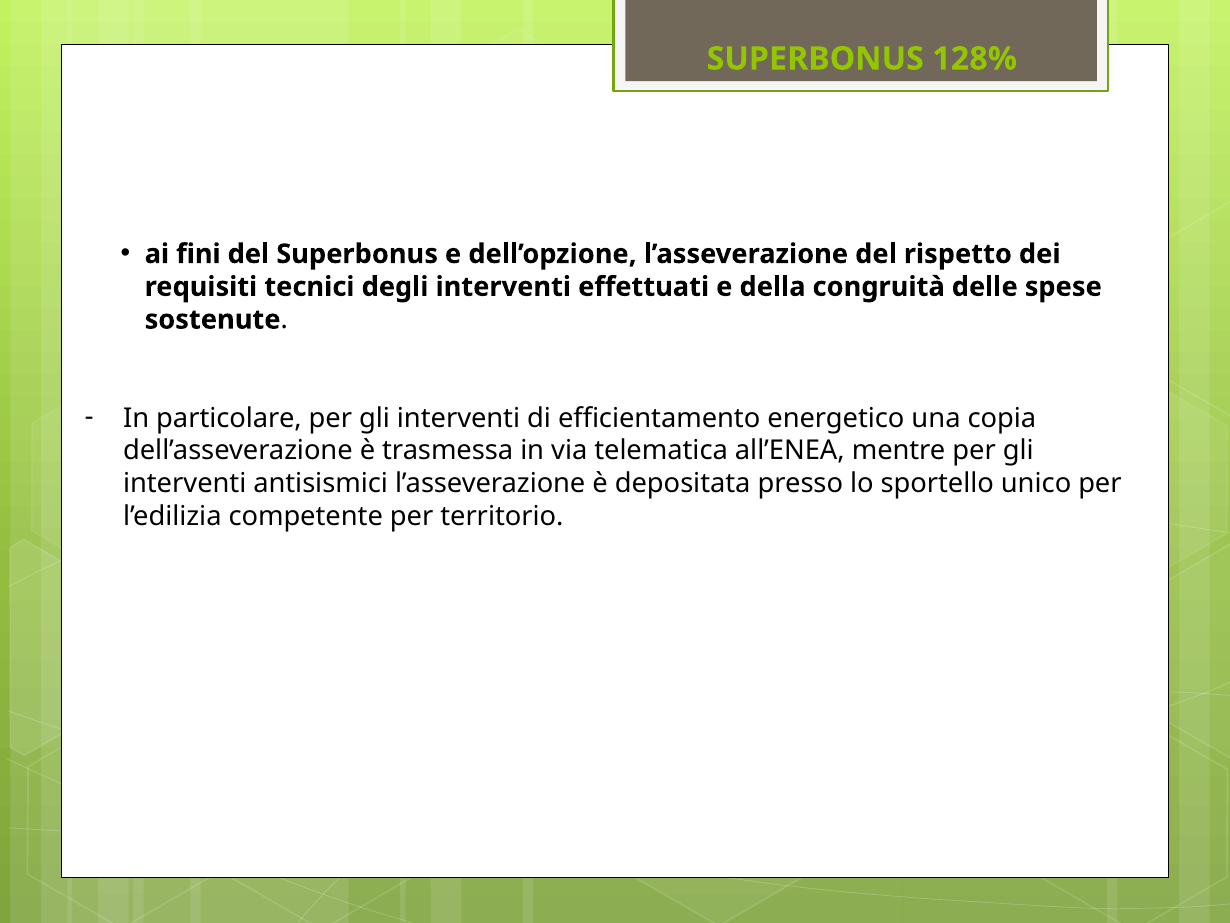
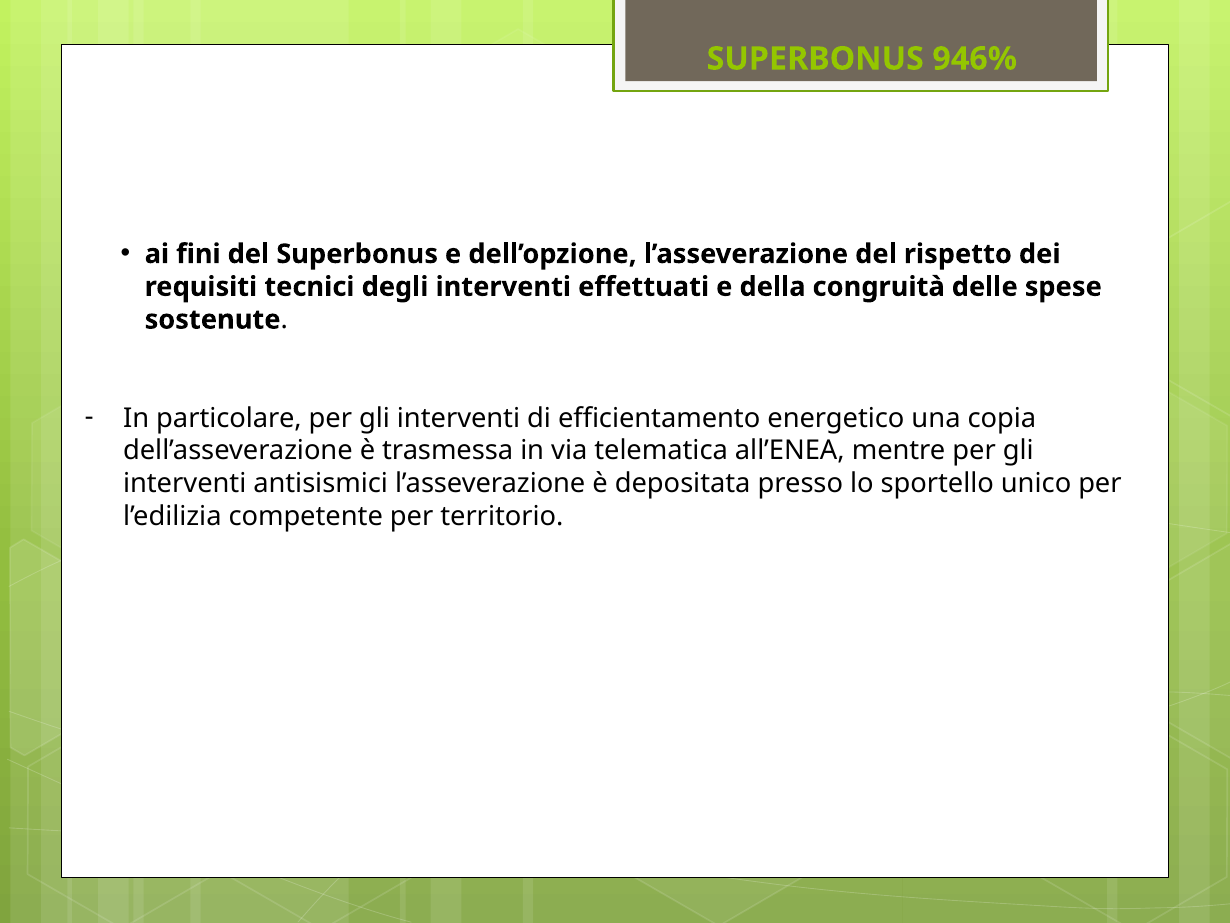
128%: 128% -> 946%
